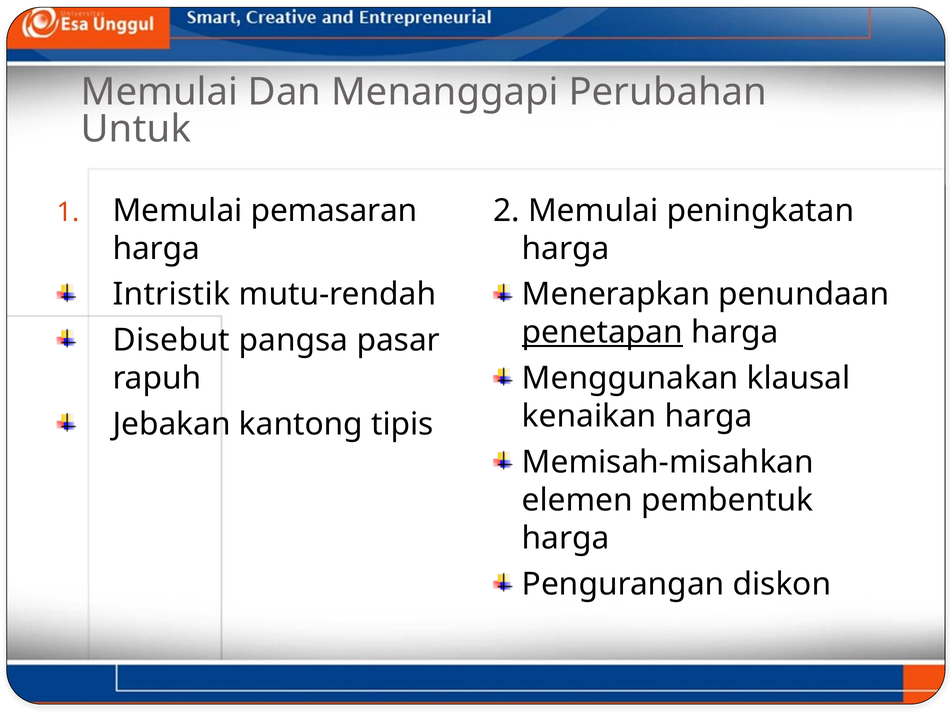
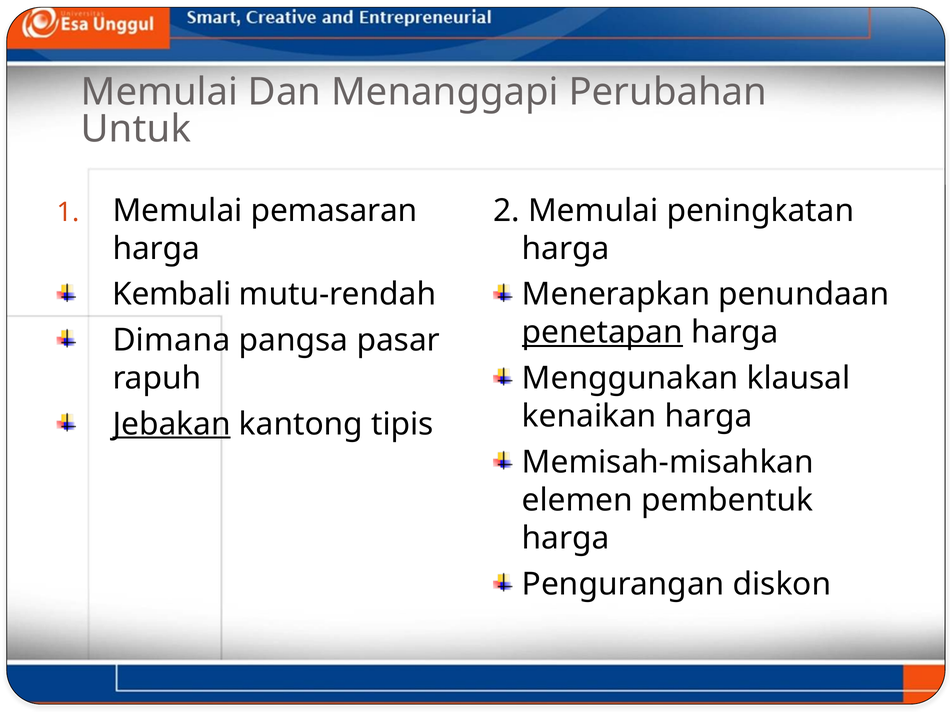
Intristik: Intristik -> Kembali
Disebut: Disebut -> Dimana
Jebakan underline: none -> present
